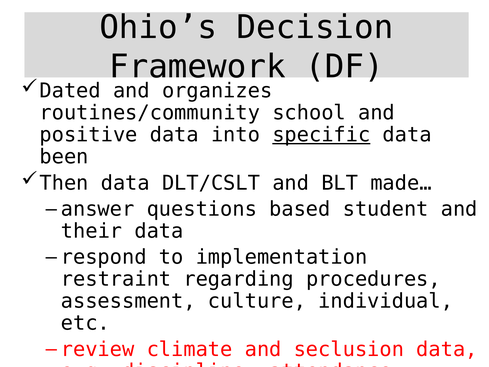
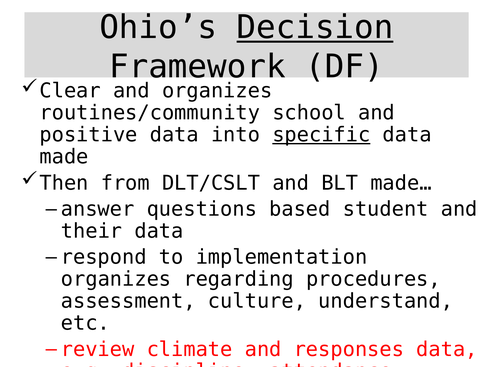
Decision underline: none -> present
Dated: Dated -> Clear
been: been -> made
Then data: data -> from
restraint at (116, 279): restraint -> organizes
individual: individual -> understand
and seclusion: seclusion -> responses
